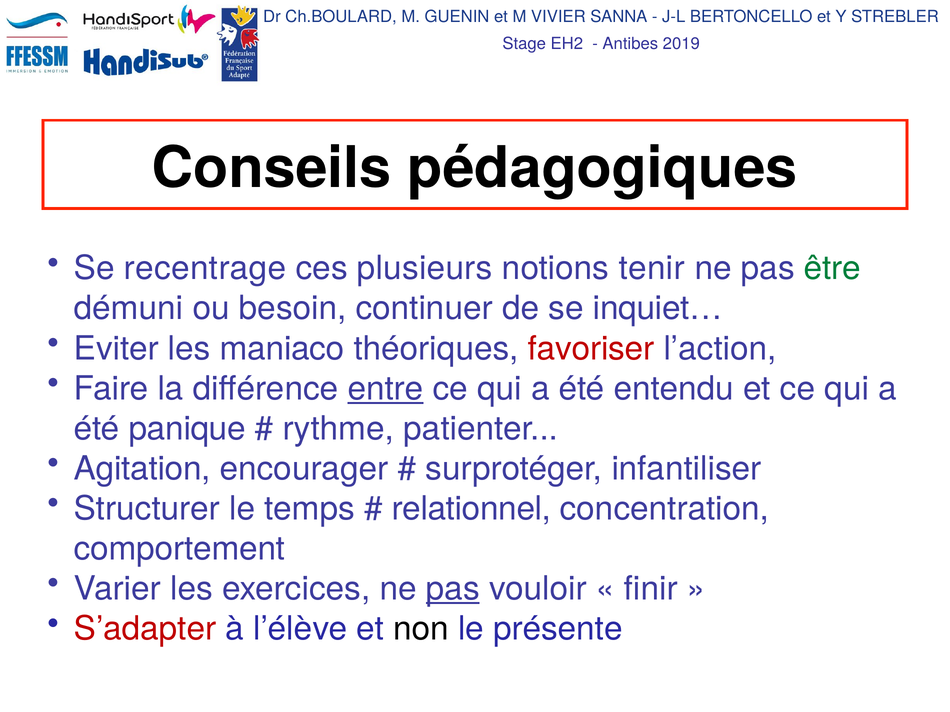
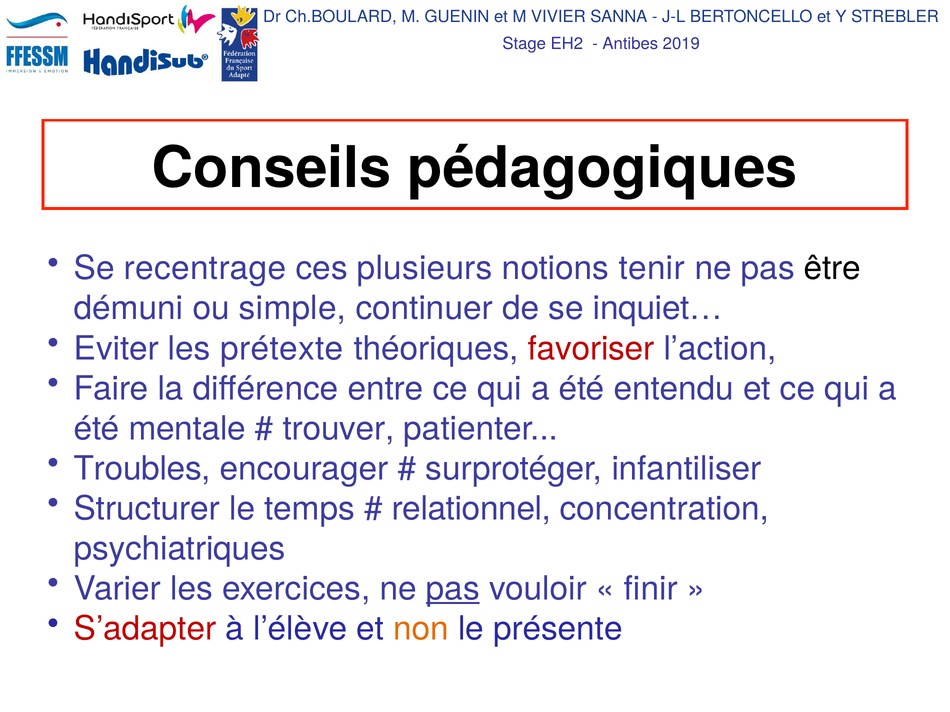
être colour: green -> black
besoin: besoin -> simple
maniaco: maniaco -> prétexte
entre underline: present -> none
panique: panique -> mentale
rythme: rythme -> trouver
Agitation: Agitation -> Troubles
comportement: comportement -> psychiatriques
non colour: black -> orange
